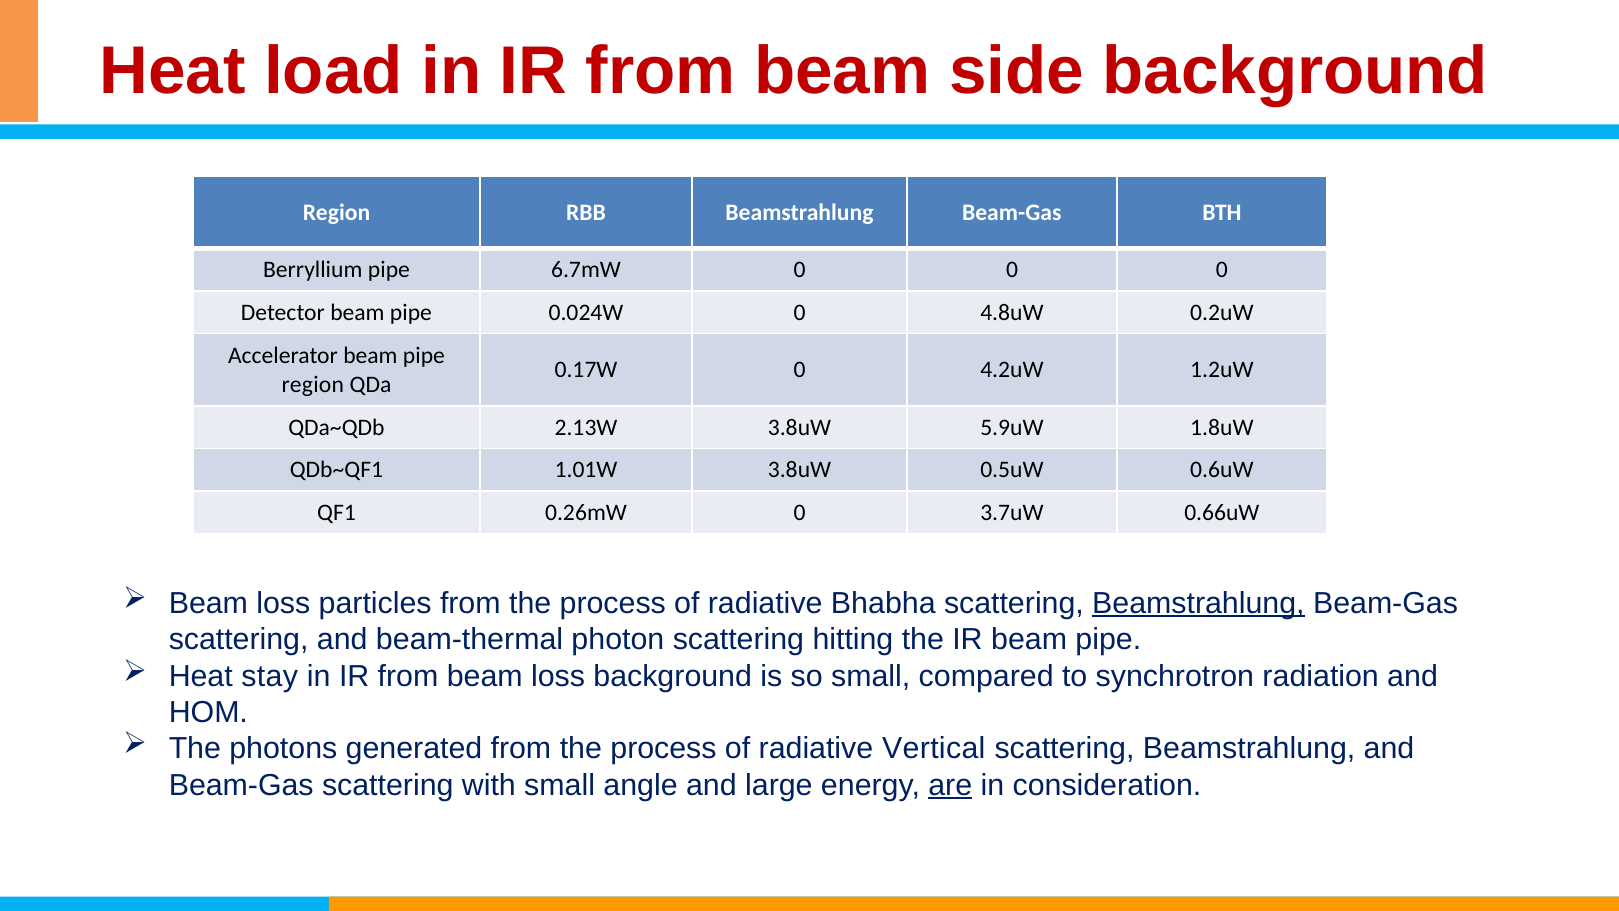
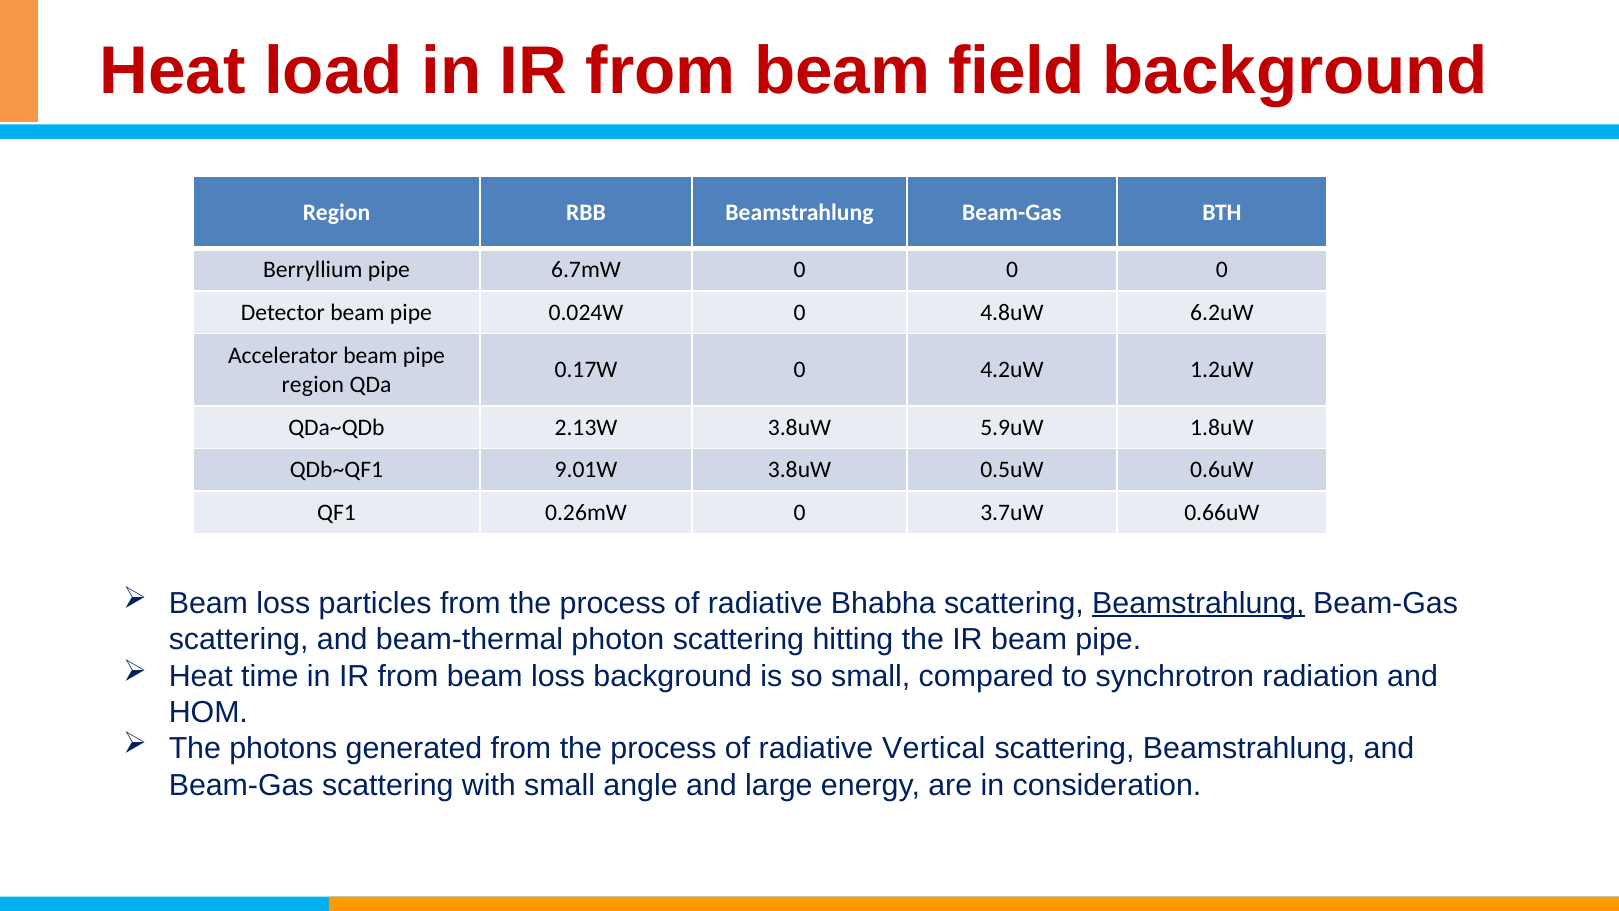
side: side -> field
0.2uW: 0.2uW -> 6.2uW
1.01W: 1.01W -> 9.01W
stay: stay -> time
are underline: present -> none
